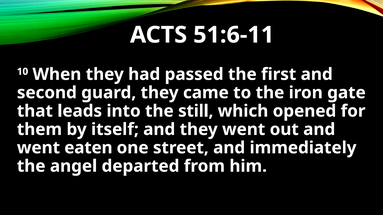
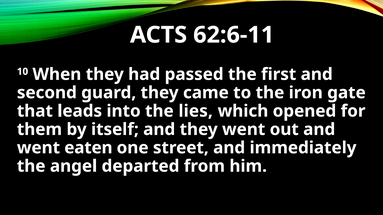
51:6-11: 51:6-11 -> 62:6-11
still: still -> lies
